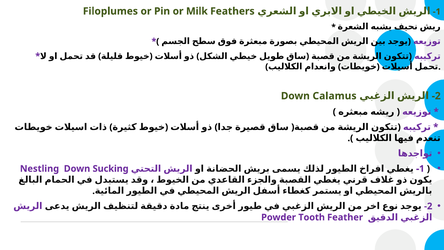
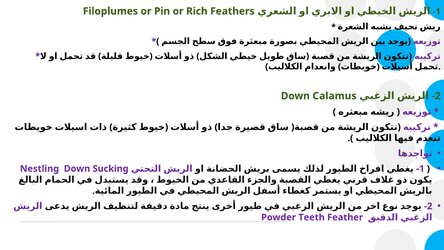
Milk: Milk -> Rich
Tooth: Tooth -> Teeth
